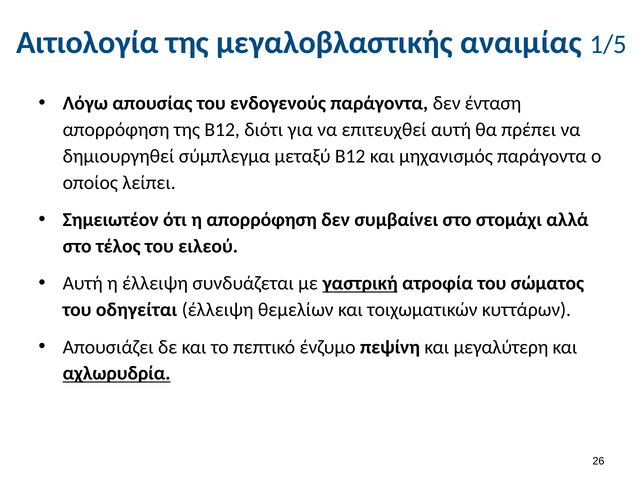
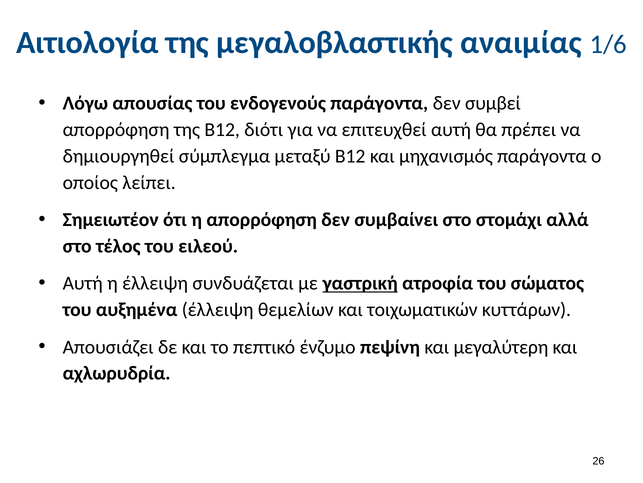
1/5: 1/5 -> 1/6
ένταση: ένταση -> συμβεί
οδηγείται: οδηγείται -> αυξημένα
αχλωρυδρία underline: present -> none
